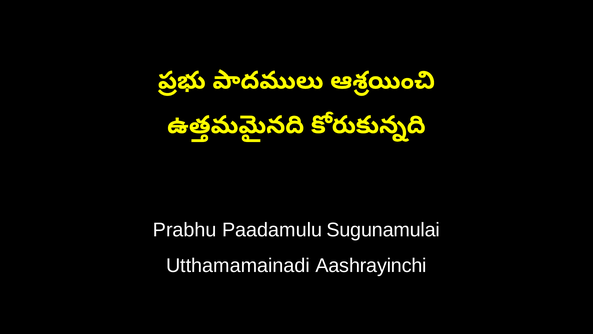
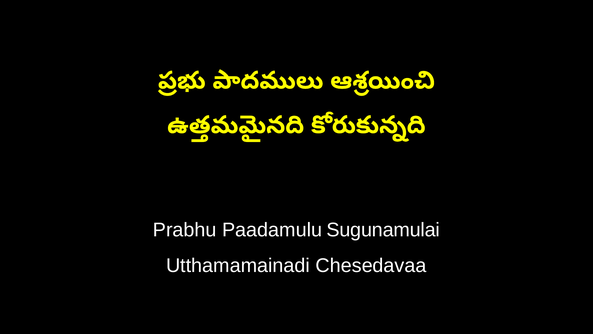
Aashrayinchi: Aashrayinchi -> Chesedavaa
